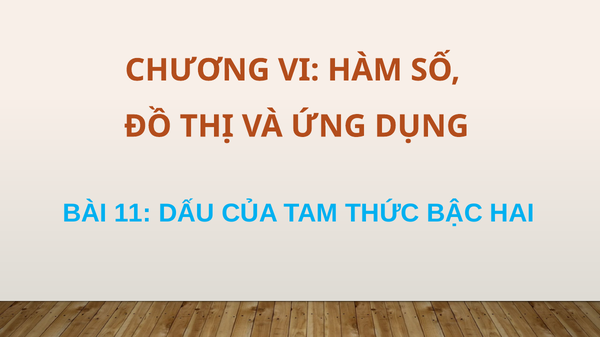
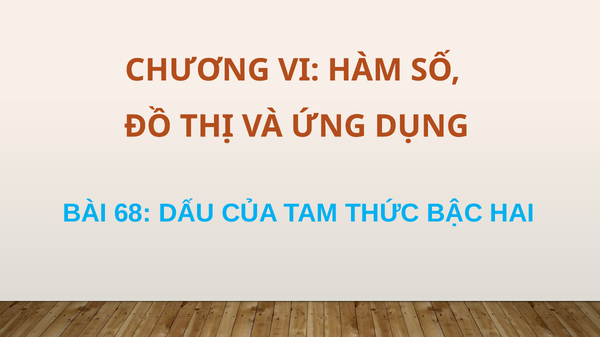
11: 11 -> 68
